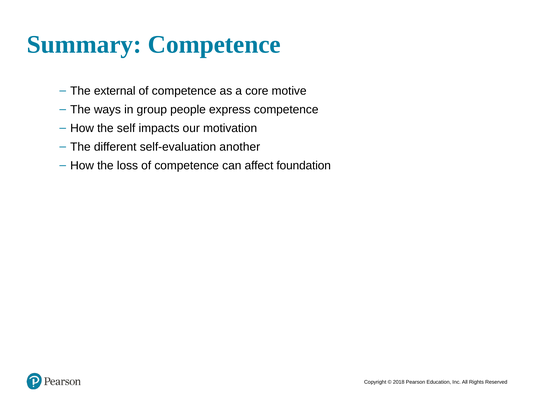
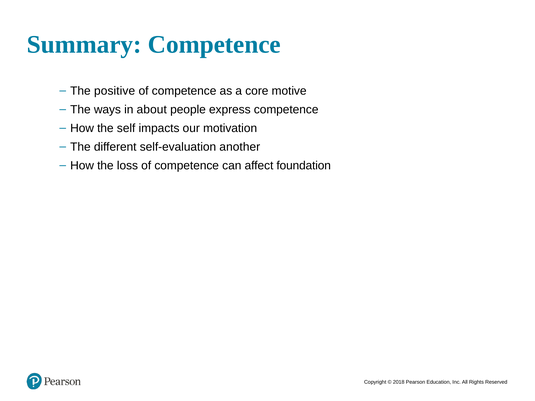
external: external -> positive
group: group -> about
